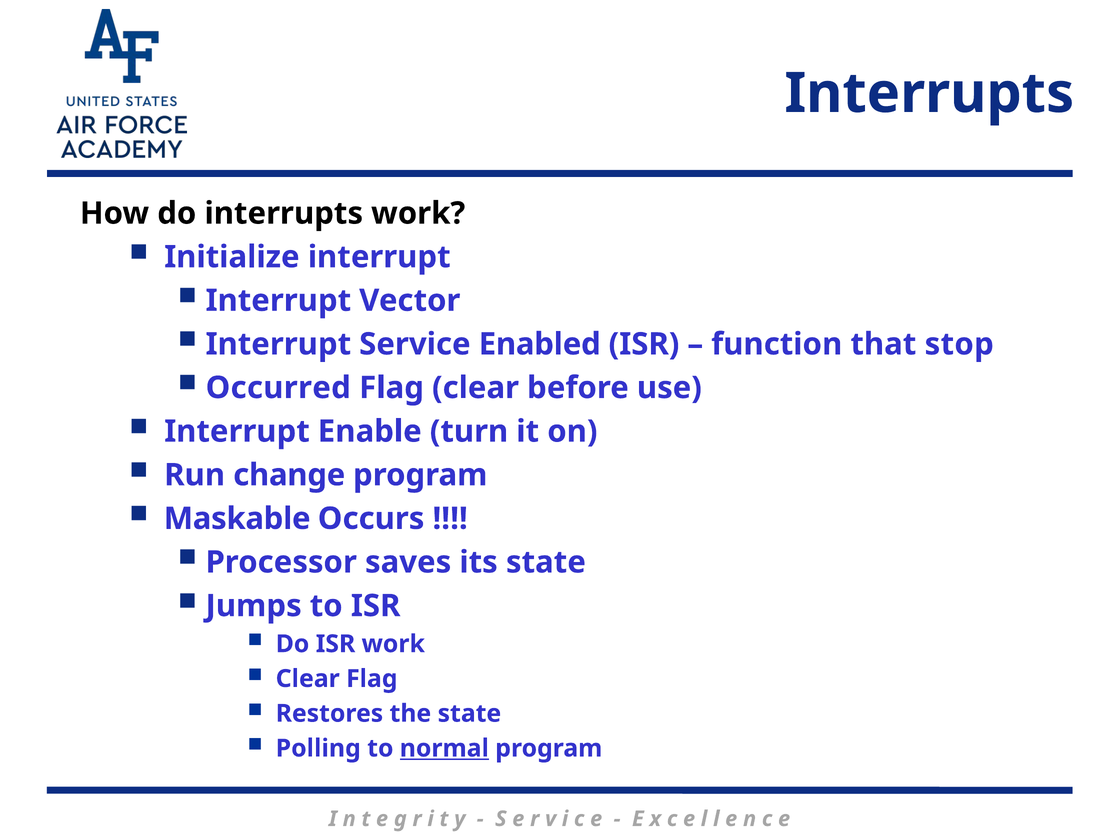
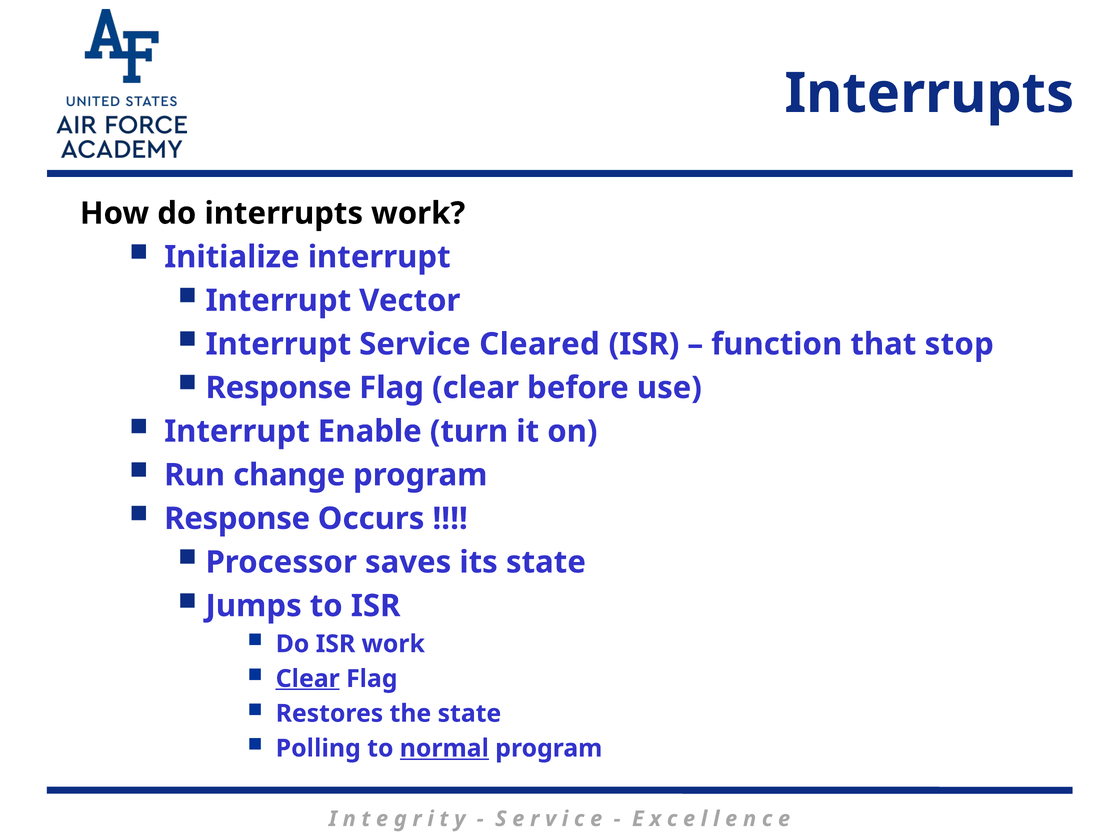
Enabled: Enabled -> Cleared
Occurred at (278, 387): Occurred -> Response
Maskable at (237, 518): Maskable -> Response
Clear at (308, 678) underline: none -> present
